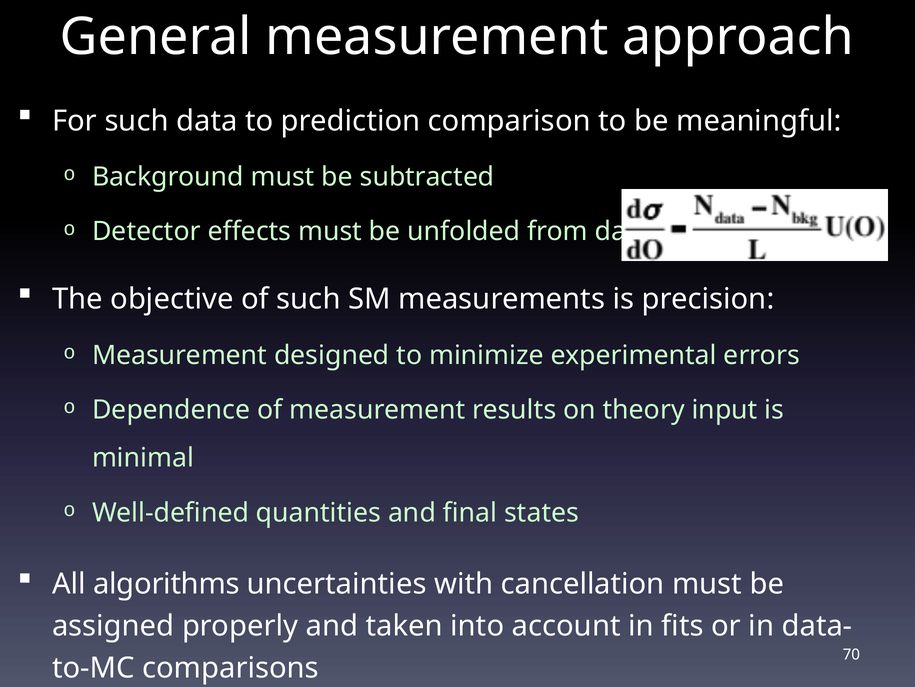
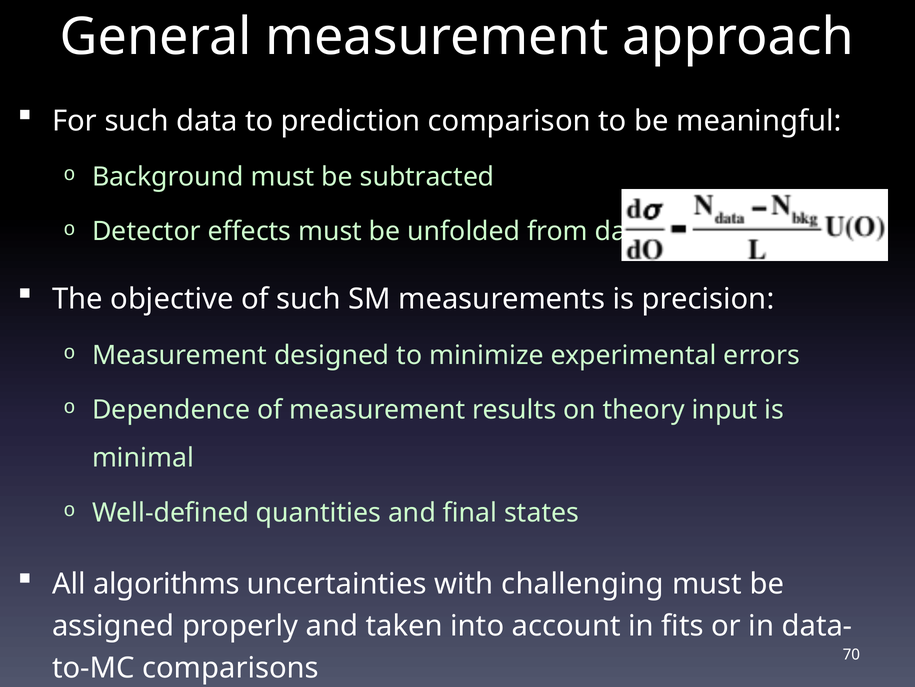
cancellation: cancellation -> challenging
